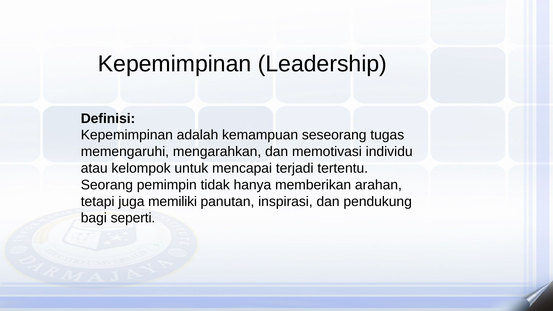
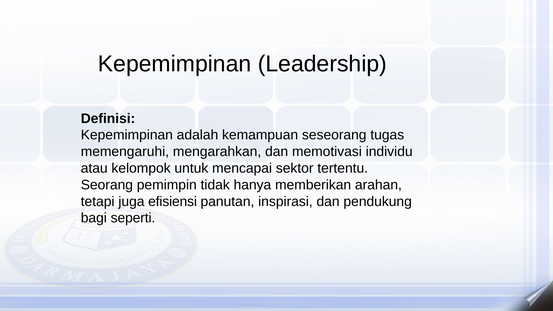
terjadi: terjadi -> sektor
memiliki: memiliki -> efisiensi
